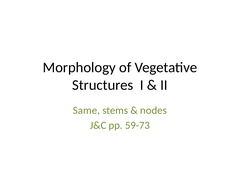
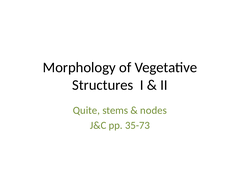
Same: Same -> Quite
59-73: 59-73 -> 35-73
